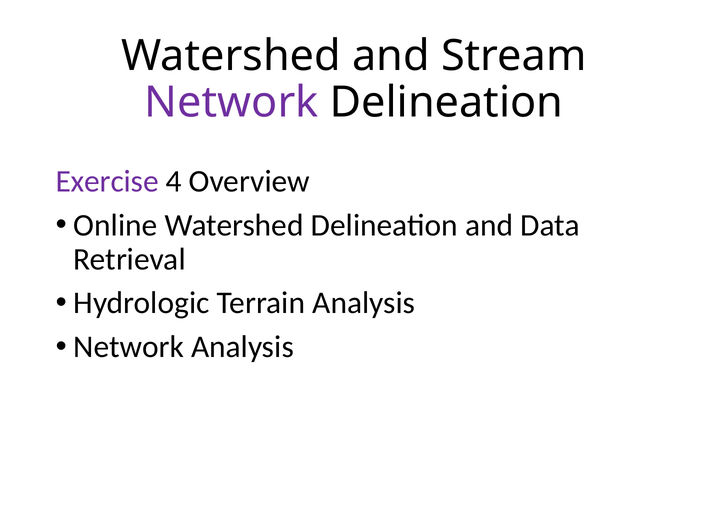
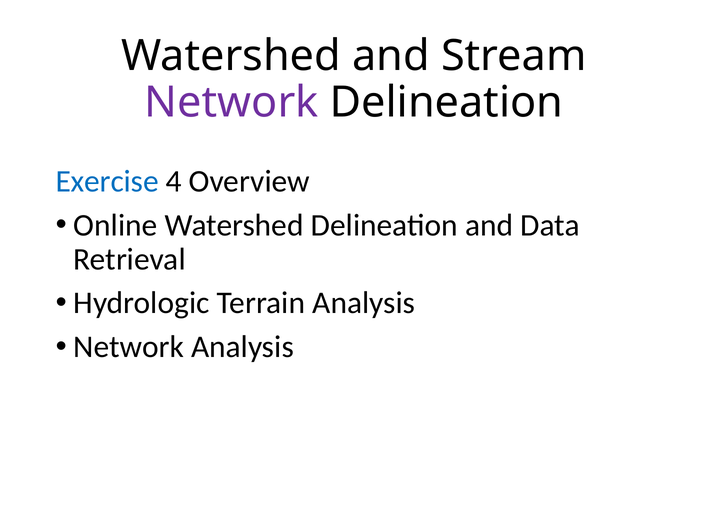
Exercise colour: purple -> blue
